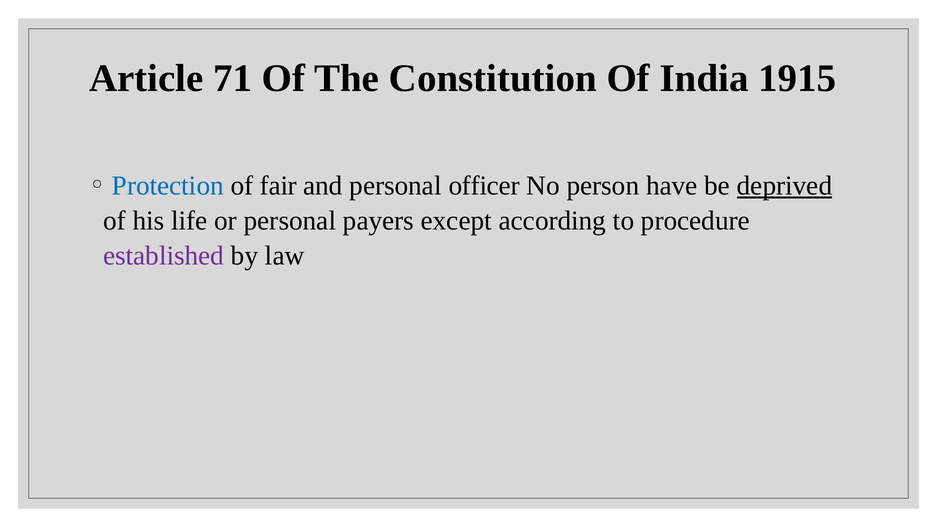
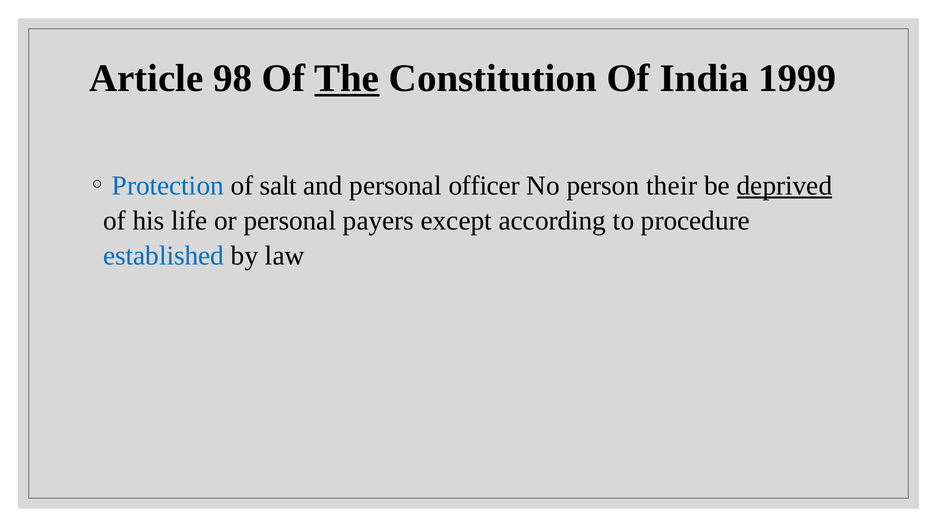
71: 71 -> 98
The underline: none -> present
1915: 1915 -> 1999
fair: fair -> salt
have: have -> their
established colour: purple -> blue
